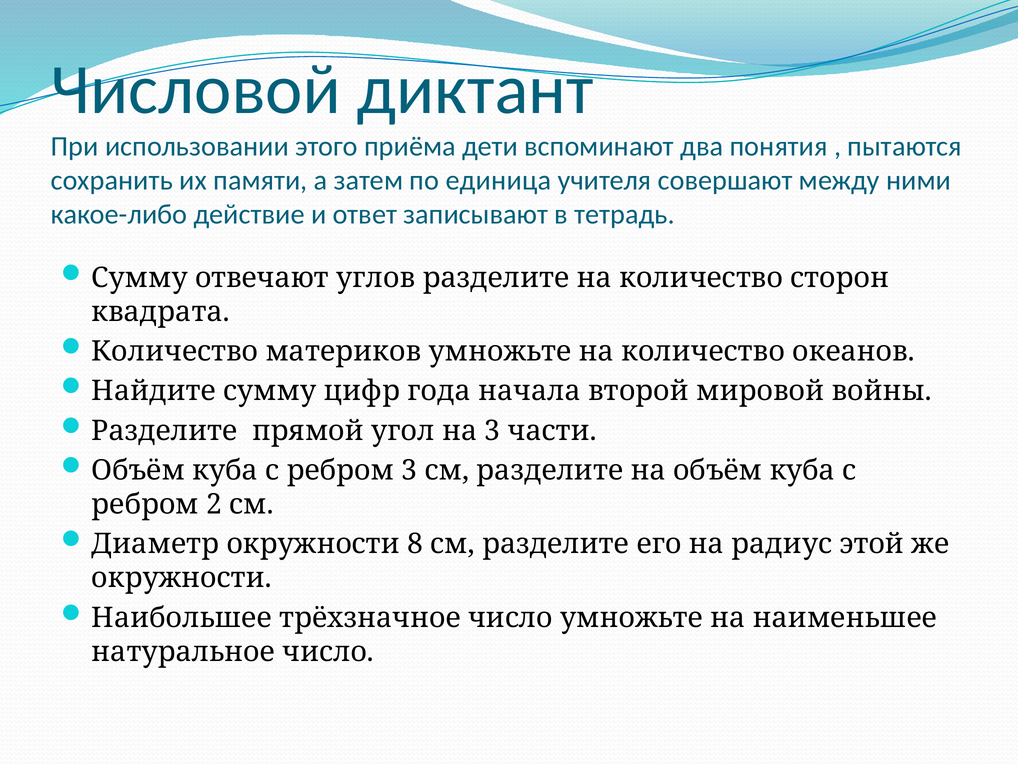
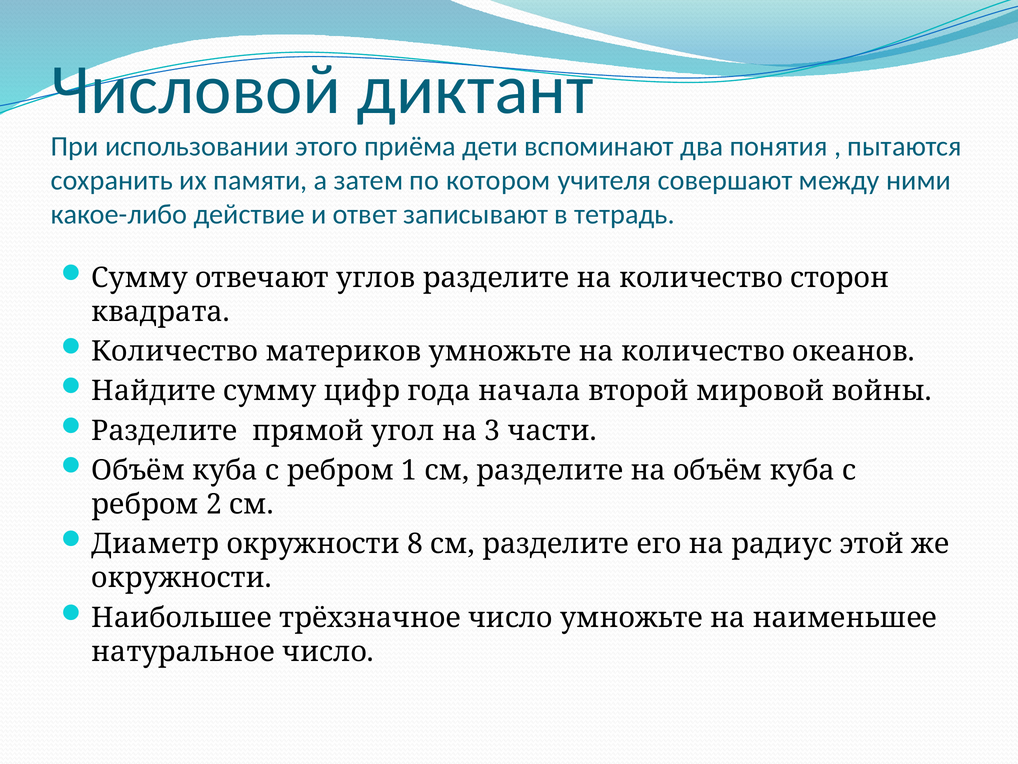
единица: единица -> котором
ребром 3: 3 -> 1
